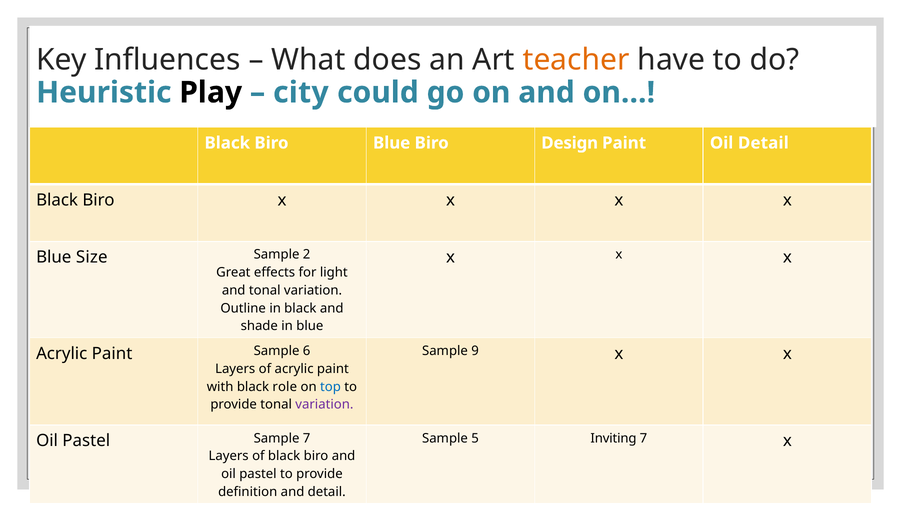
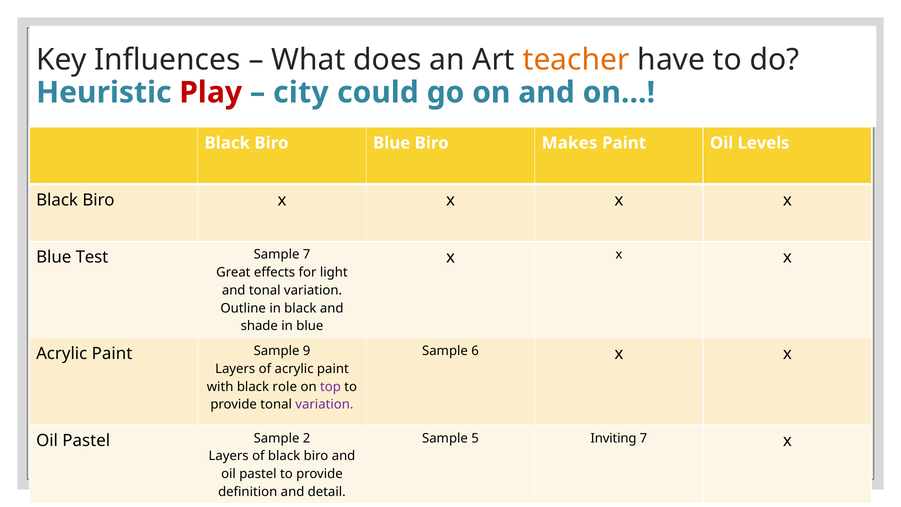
Play colour: black -> red
Design: Design -> Makes
Oil Detail: Detail -> Levels
Size: Size -> Test
Sample 2: 2 -> 7
9: 9 -> 6
6: 6 -> 9
top colour: blue -> purple
Sample 7: 7 -> 2
